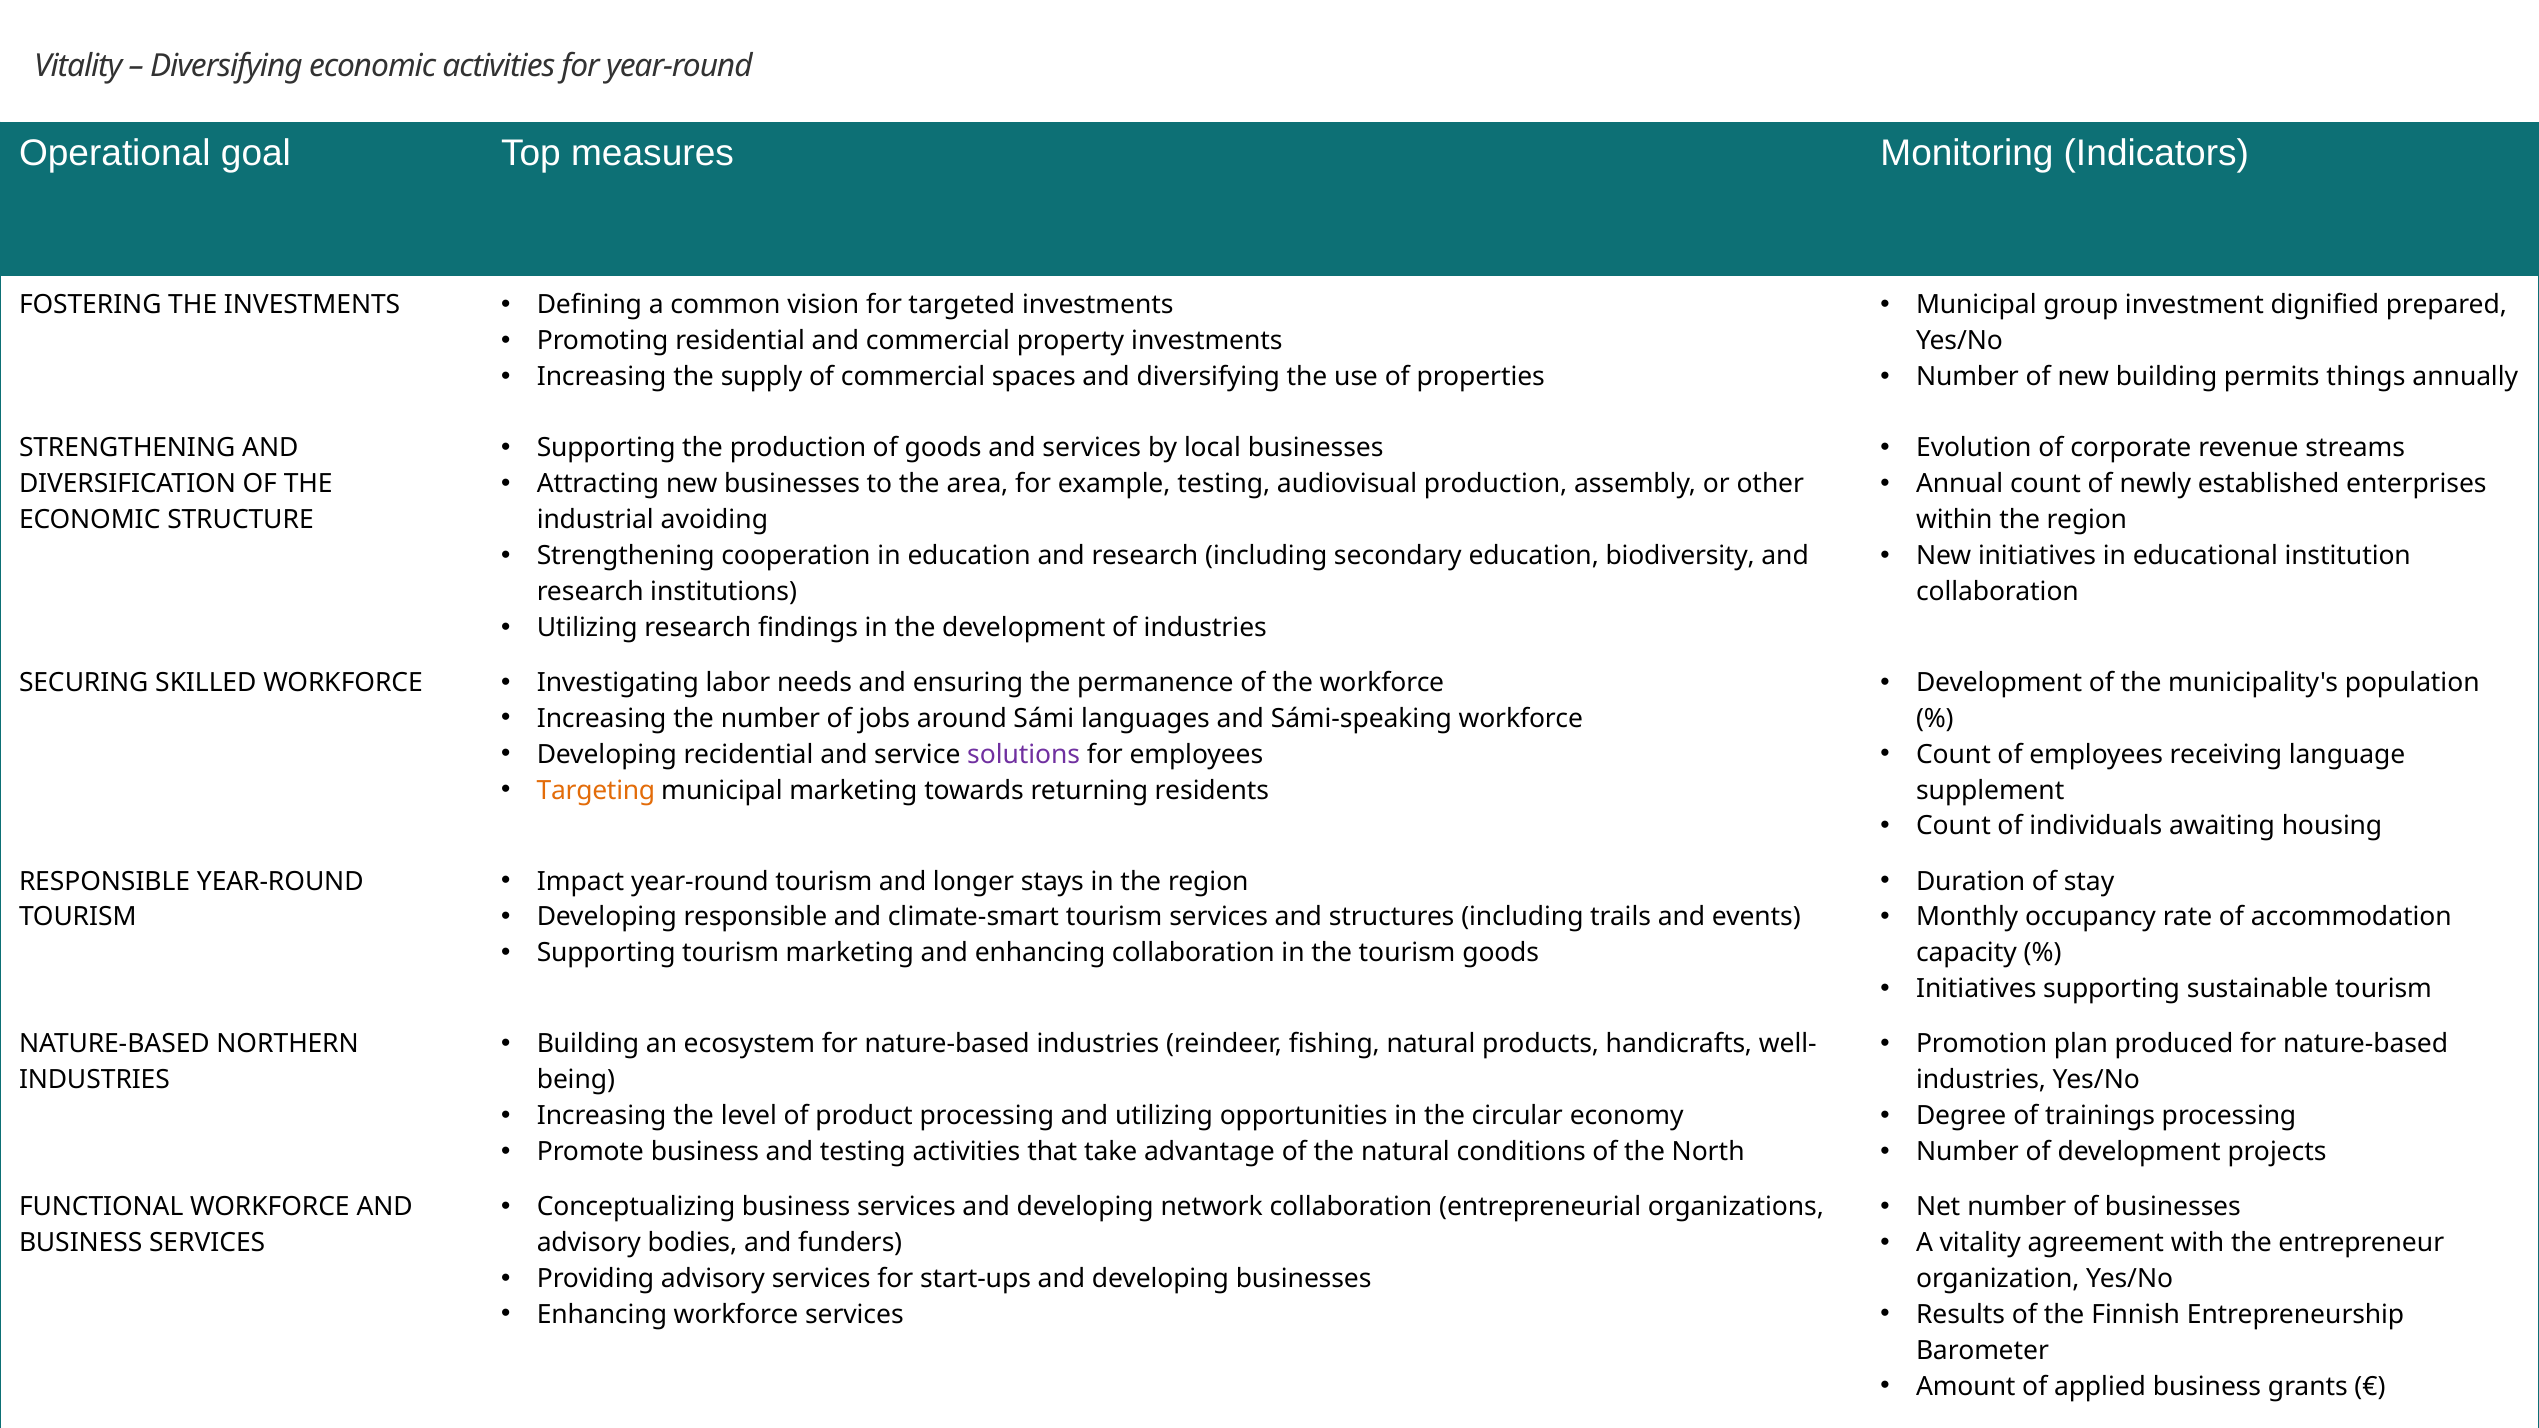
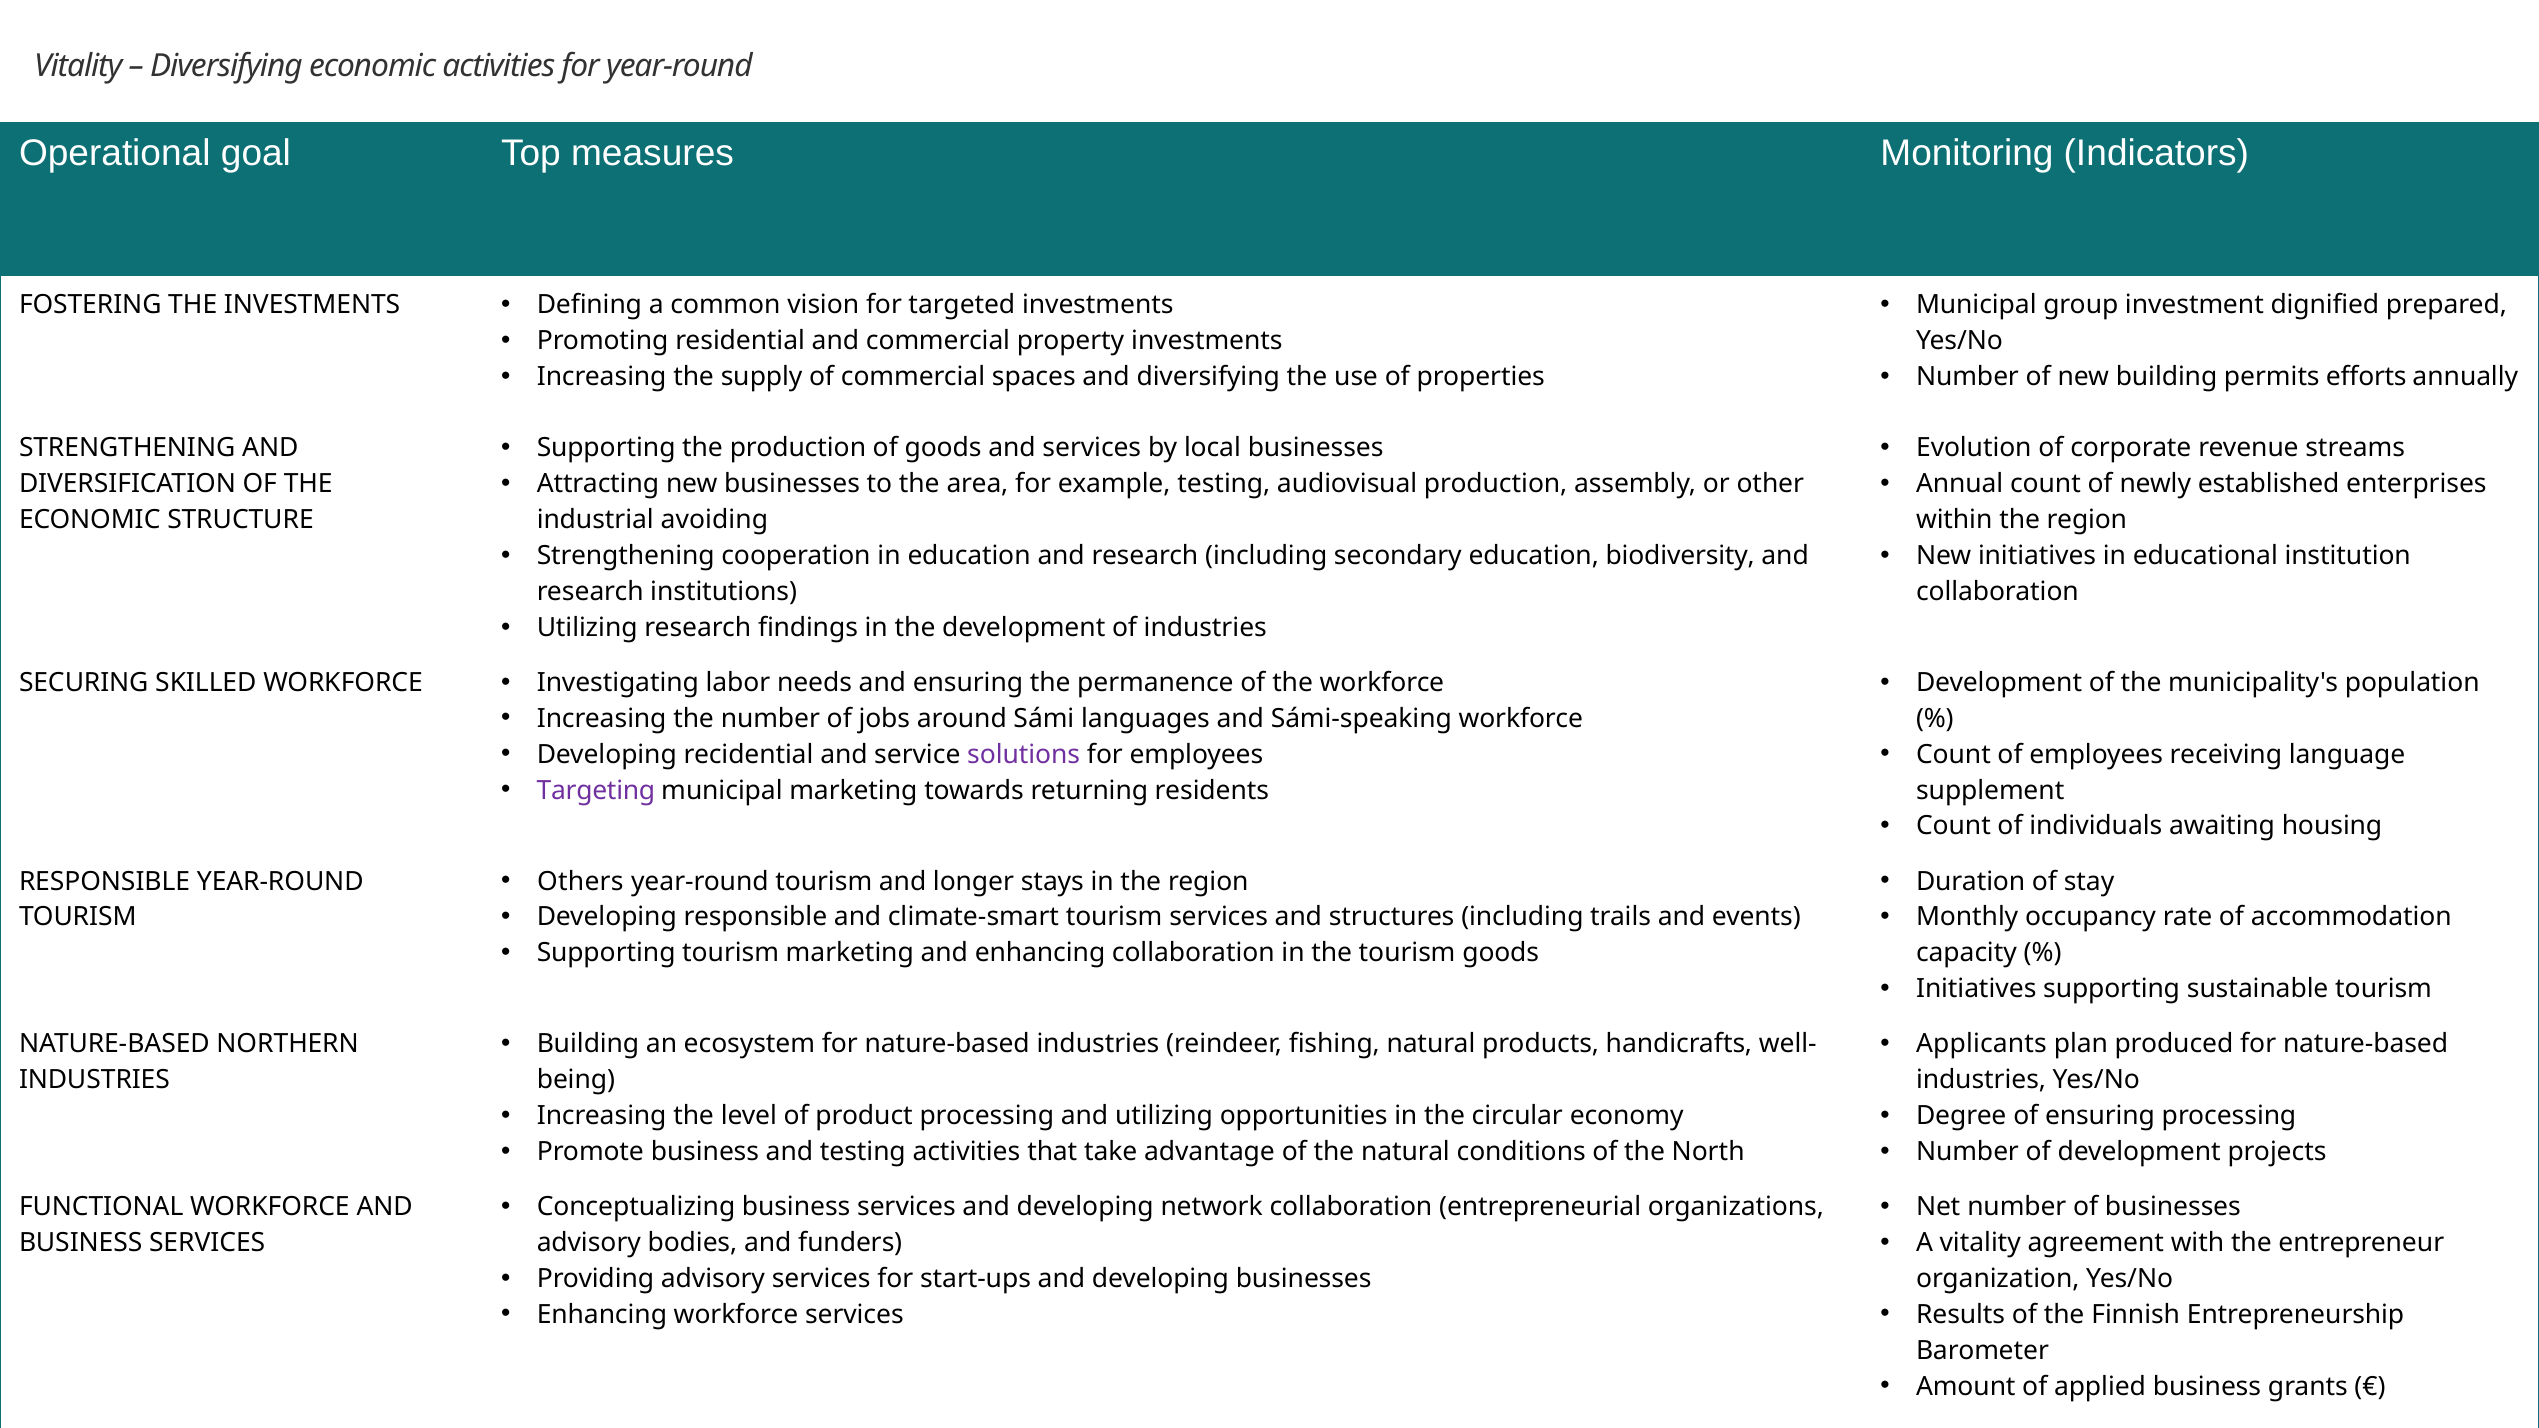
things: things -> efforts
Targeting colour: orange -> purple
Impact: Impact -> Others
Promotion: Promotion -> Applicants
of trainings: trainings -> ensuring
